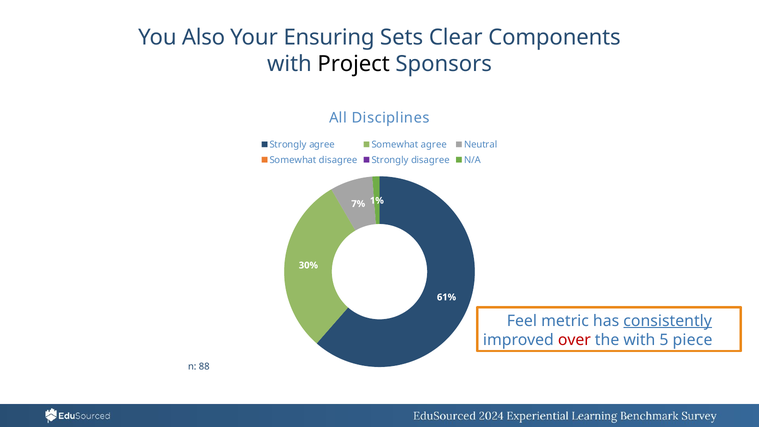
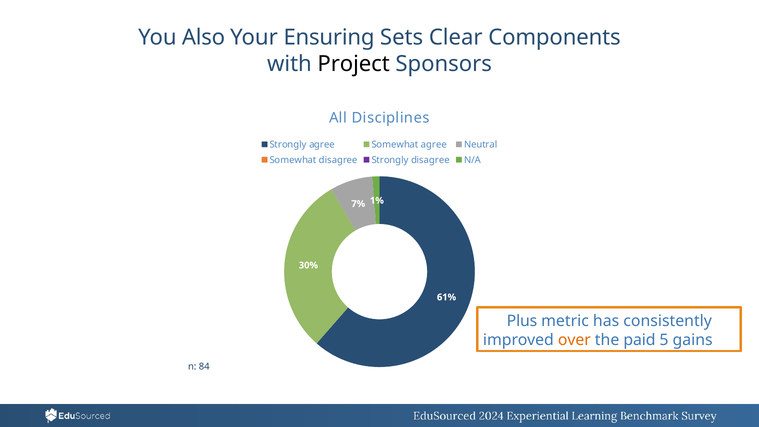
Feel: Feel -> Plus
consistently underline: present -> none
over colour: red -> orange
the with: with -> paid
piece: piece -> gains
88: 88 -> 84
